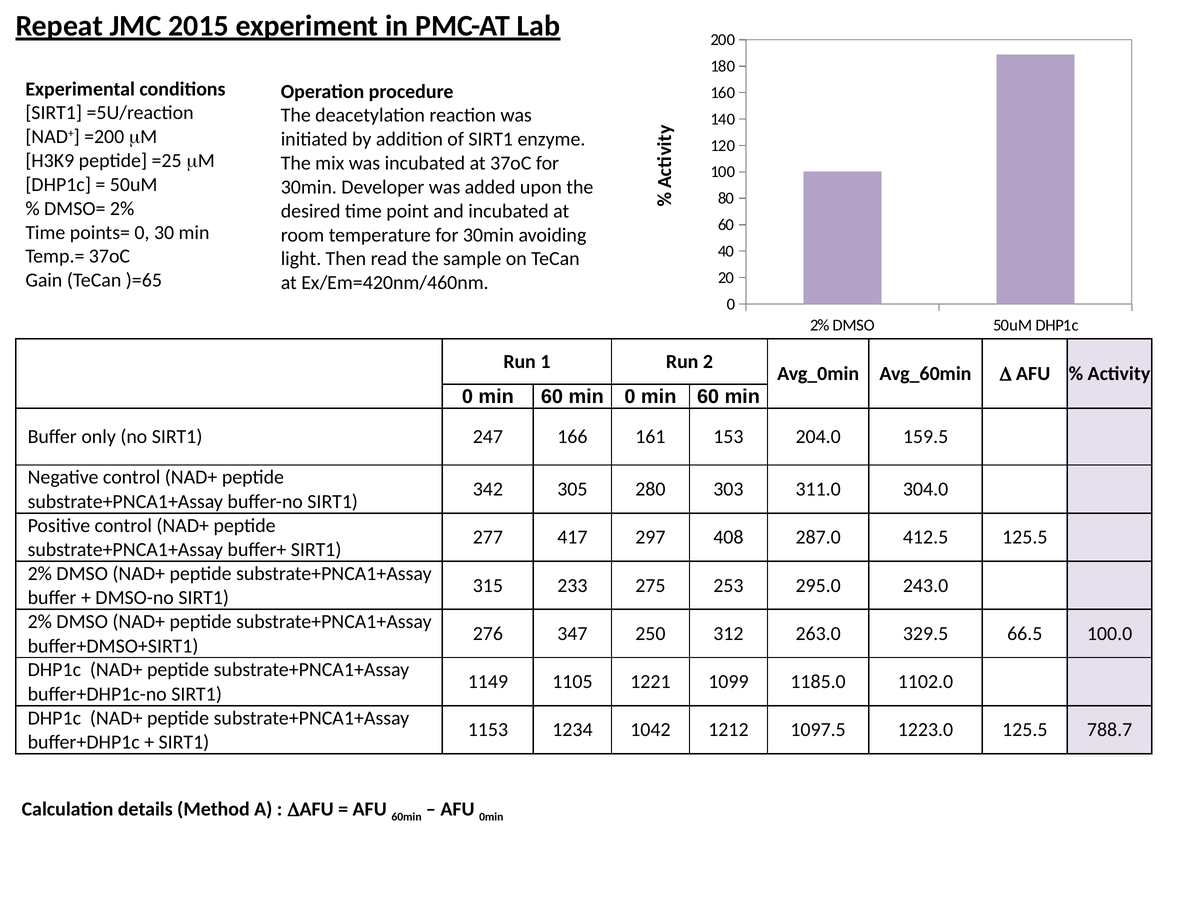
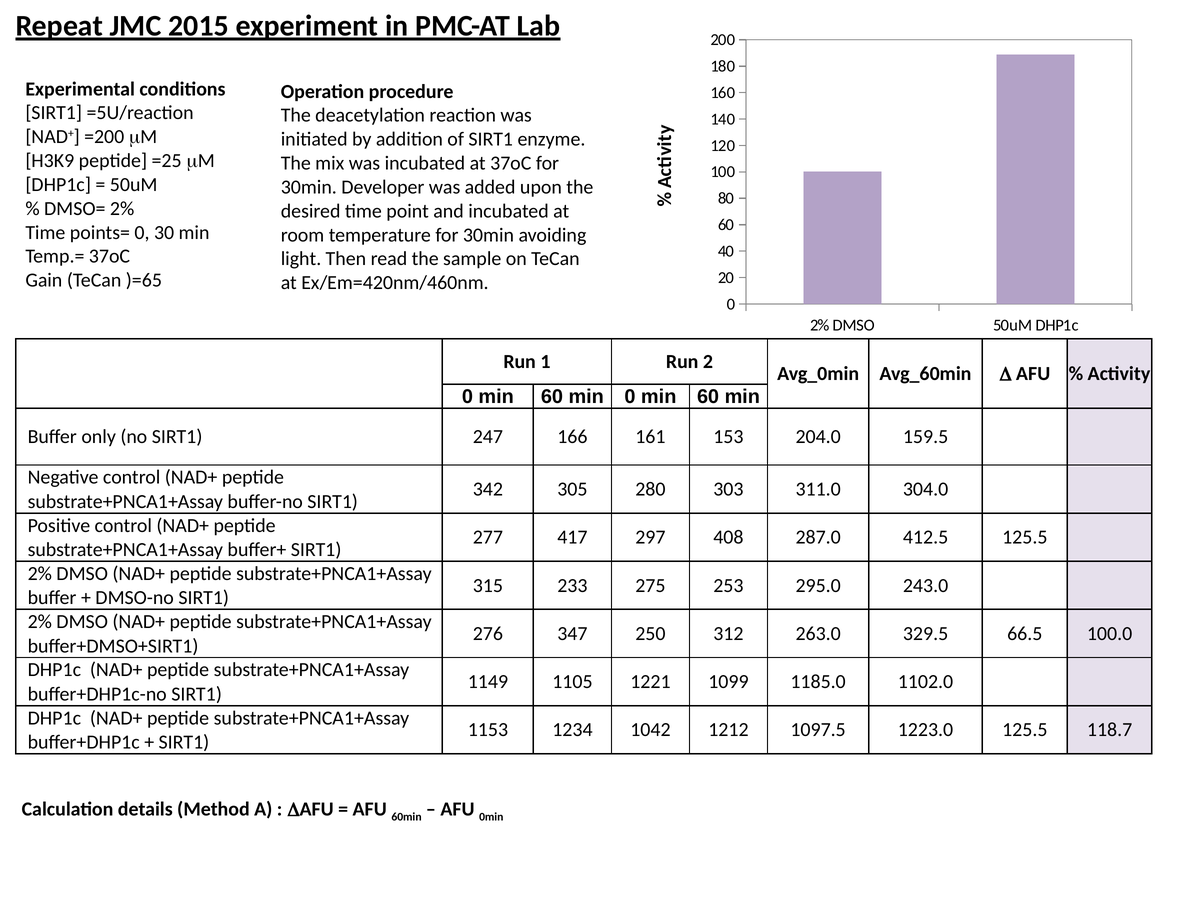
788.7: 788.7 -> 118.7
